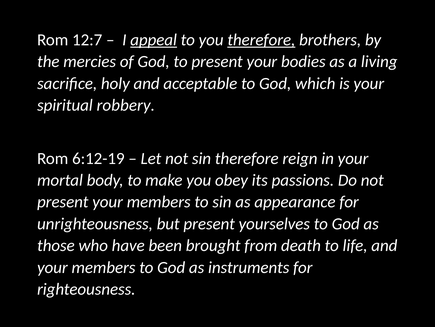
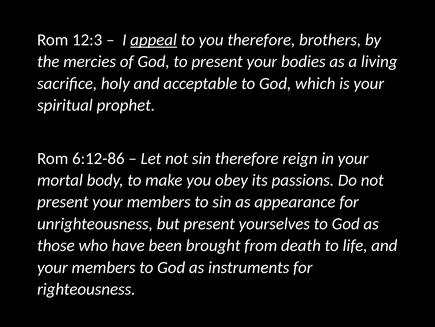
12:7: 12:7 -> 12:3
therefore at (261, 40) underline: present -> none
robbery: robbery -> prophet
6:12-19: 6:12-19 -> 6:12-86
